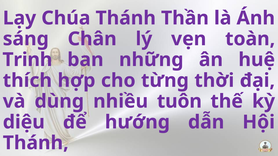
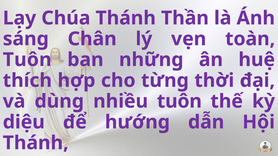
Trinh at (27, 60): Trinh -> Tuôn
